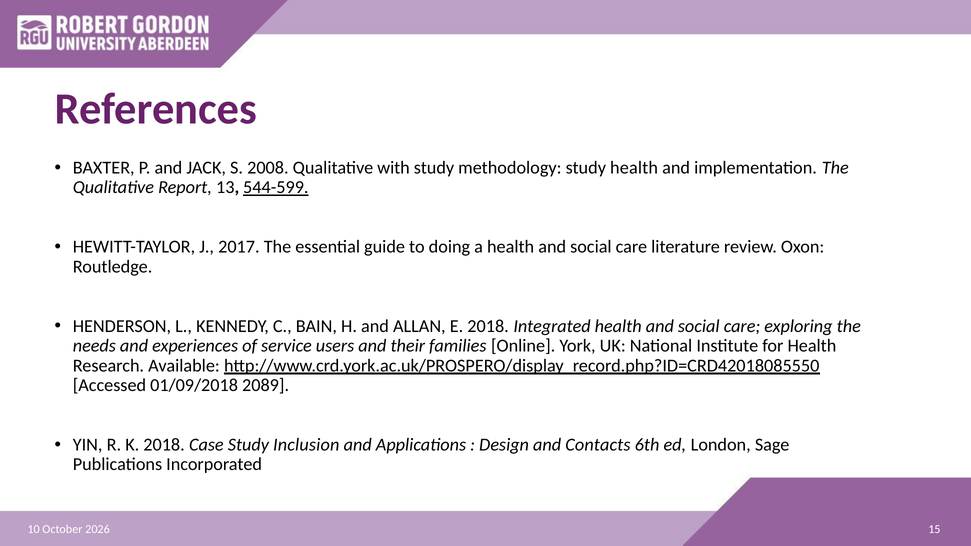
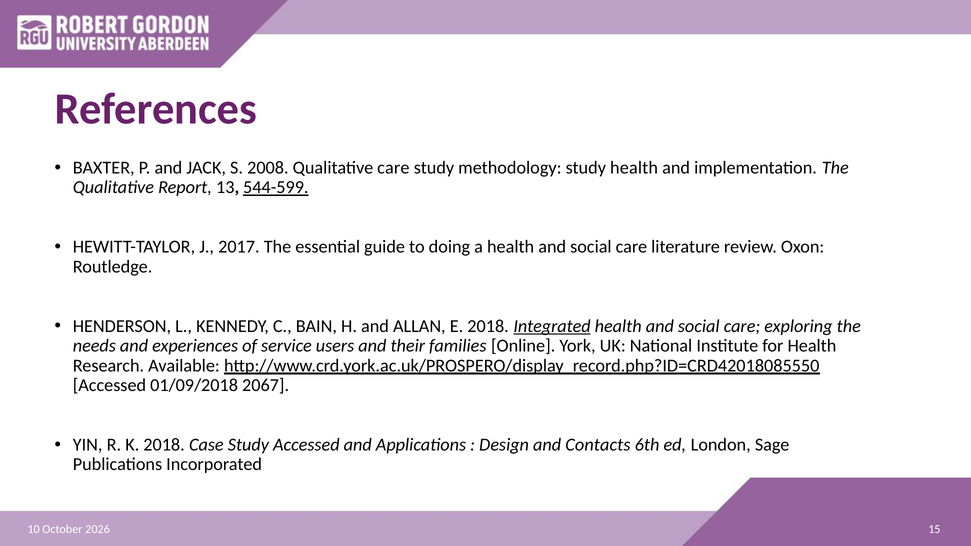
Qualitative with: with -> care
Integrated underline: none -> present
2089: 2089 -> 2067
Study Inclusion: Inclusion -> Accessed
